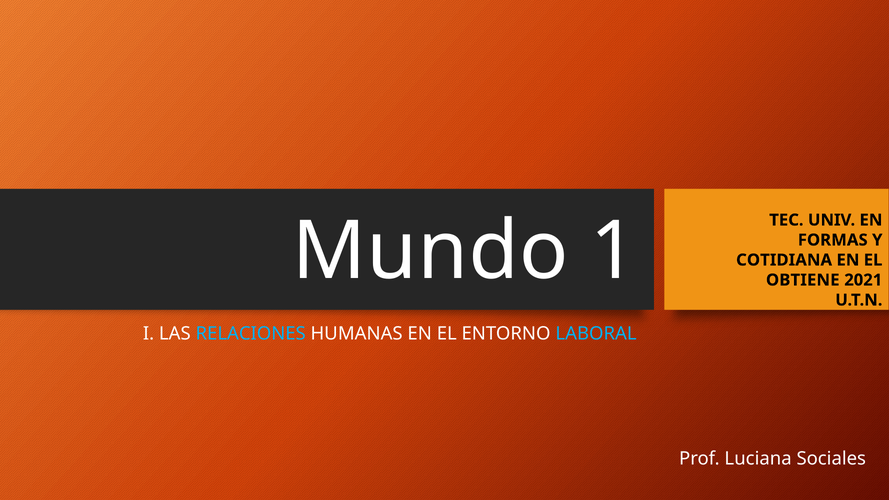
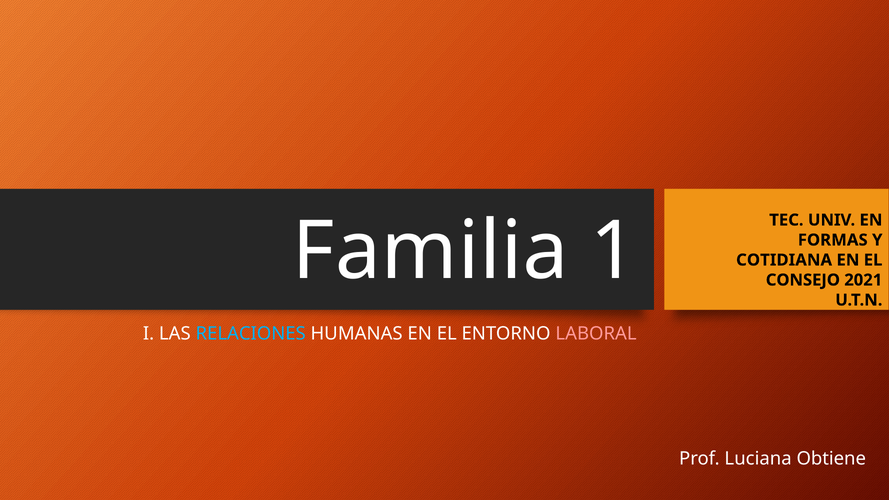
Mundo: Mundo -> Familia
OBTIENE: OBTIENE -> CONSEJO
LABORAL colour: light blue -> pink
Sociales: Sociales -> Obtiene
